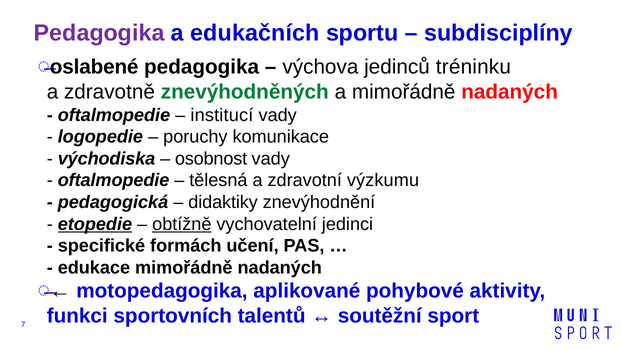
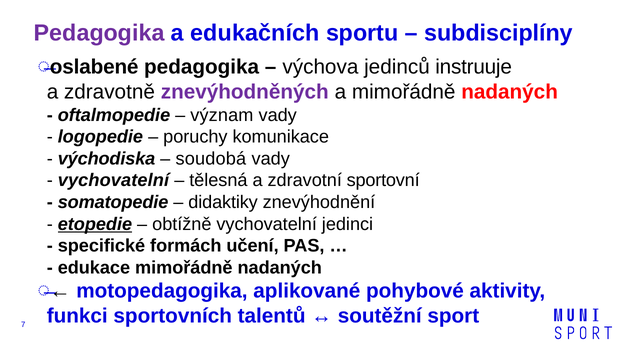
tréninku: tréninku -> instruuje
znevýhodněných colour: green -> purple
institucí: institucí -> význam
osobnost: osobnost -> soudobá
oftalmopedie at (114, 180): oftalmopedie -> vychovatelní
výzkumu: výzkumu -> sportovní
pedagogická: pedagogická -> somatopedie
obtížně underline: present -> none
